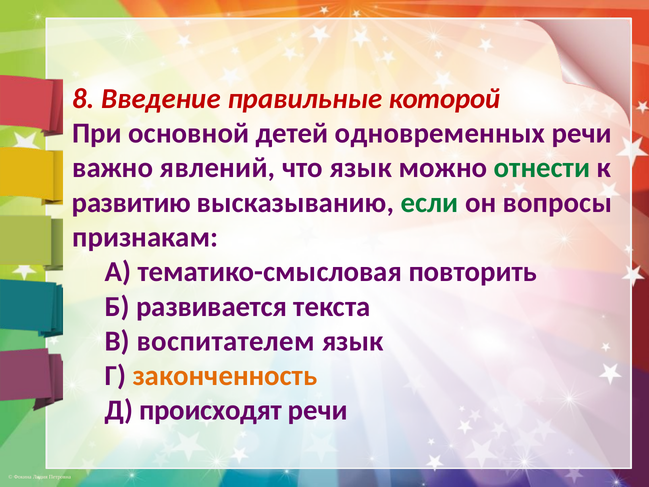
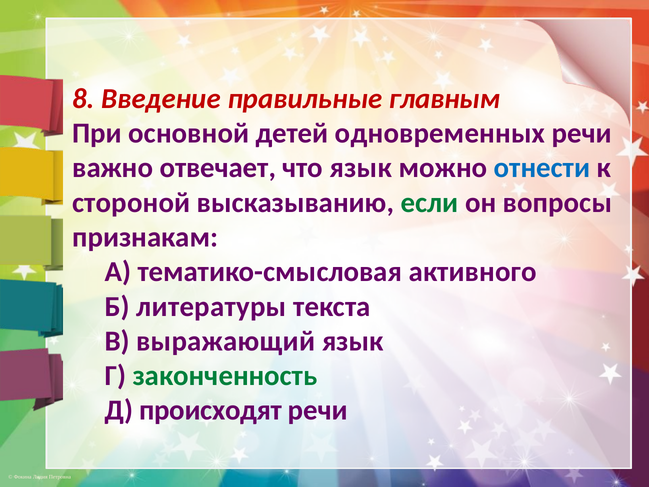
которой: которой -> главным
явлений: явлений -> отвечает
отнести colour: green -> blue
развитию: развитию -> стороной
повторить: повторить -> активного
развивается: развивается -> литературы
воспитателем: воспитателем -> выражающий
законченность colour: orange -> green
